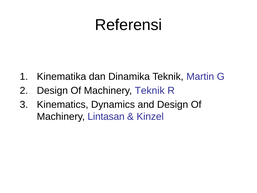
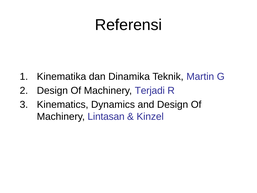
Machinery Teknik: Teknik -> Terjadi
